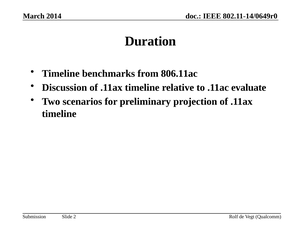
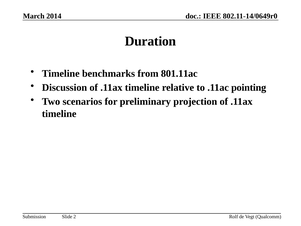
806.11ac: 806.11ac -> 801.11ac
evaluate: evaluate -> pointing
